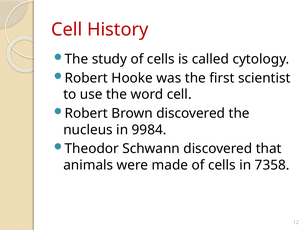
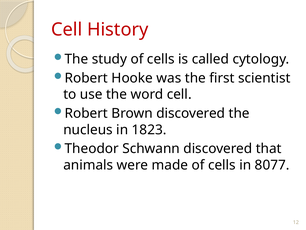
9984: 9984 -> 1823
7358: 7358 -> 8077
